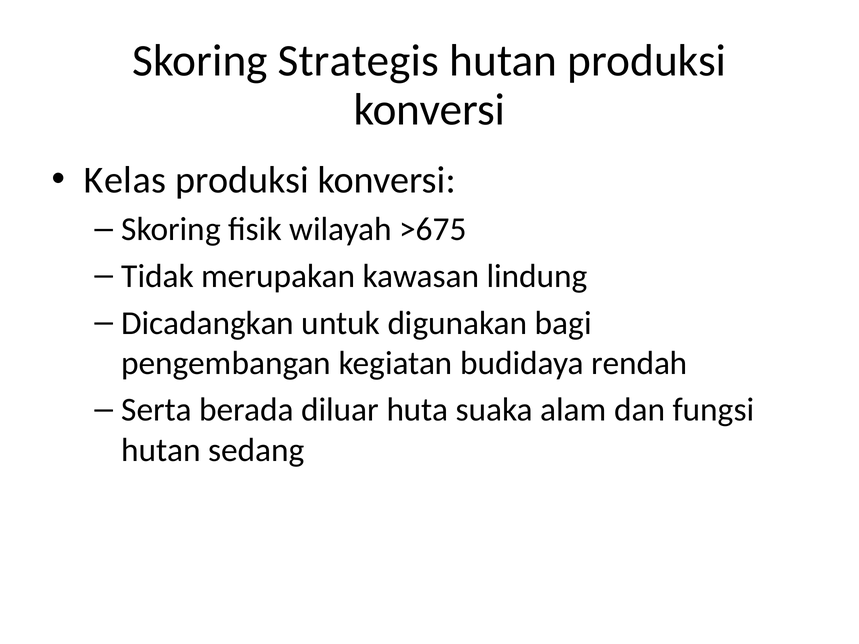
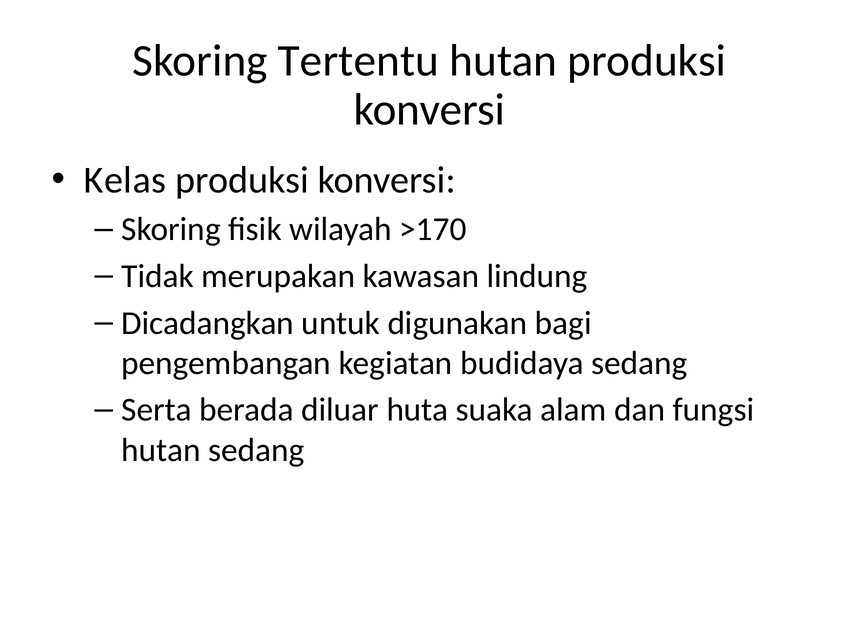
Strategis: Strategis -> Tertentu
>675: >675 -> >170
budidaya rendah: rendah -> sedang
